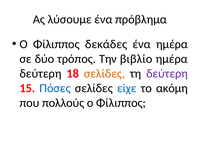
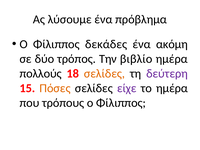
ένα ημέρα: ημέρα -> ακόμη
δεύτερη at (40, 74): δεύτερη -> πολλούς
Πόσες colour: blue -> orange
είχε colour: blue -> purple
το ακόμη: ακόμη -> ημέρα
πολλούς: πολλούς -> τρόπους
